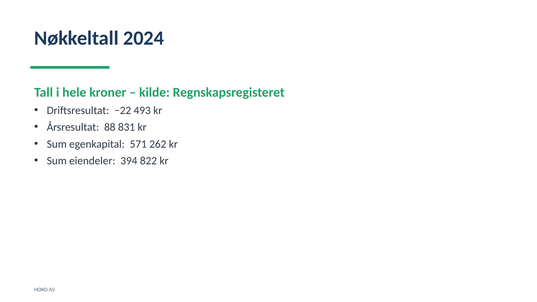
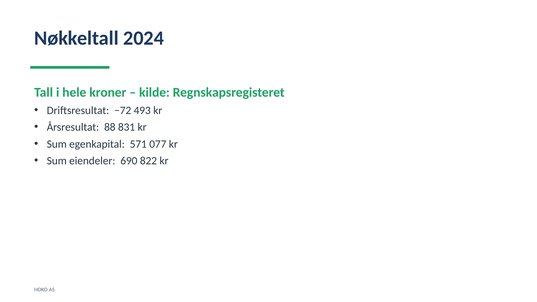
−22: −22 -> −72
262: 262 -> 077
394: 394 -> 690
